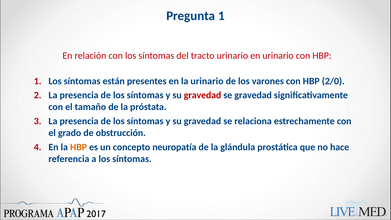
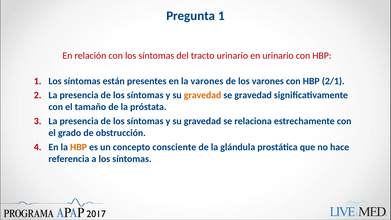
la urinario: urinario -> varones
2/0: 2/0 -> 2/1
gravedad at (203, 95) colour: red -> orange
neuropatía: neuropatía -> consciente
